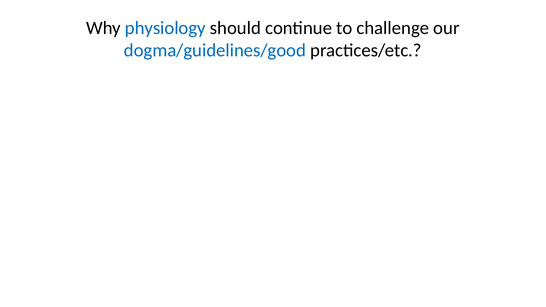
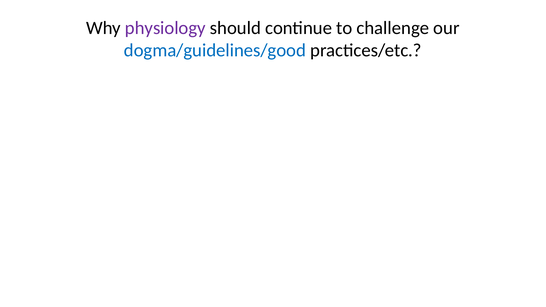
physiology colour: blue -> purple
